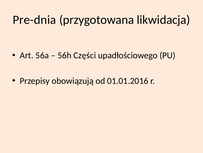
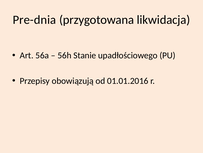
Części: Części -> Stanie
